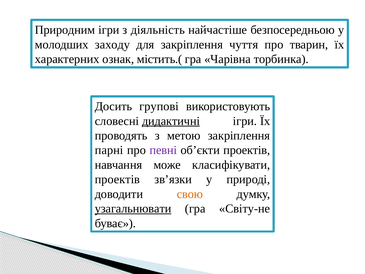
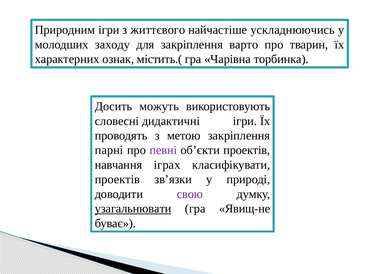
діяльність: діяльність -> життєвого
безпосередньою: безпосередньою -> ускладнюючись
чуття: чуття -> варто
групові: групові -> можуть
дидактичні underline: present -> none
може: може -> іграх
свою colour: orange -> purple
Світу-не: Світу-не -> Явищ-не
